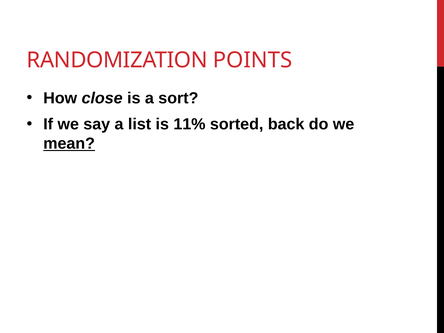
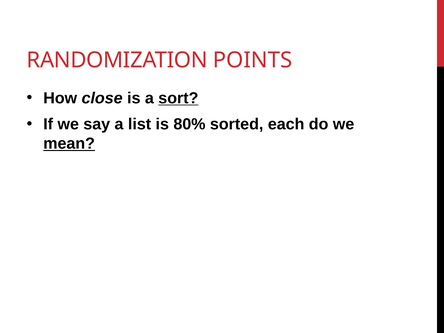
sort underline: none -> present
11%: 11% -> 80%
back: back -> each
